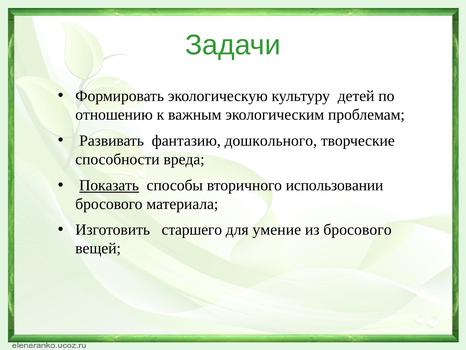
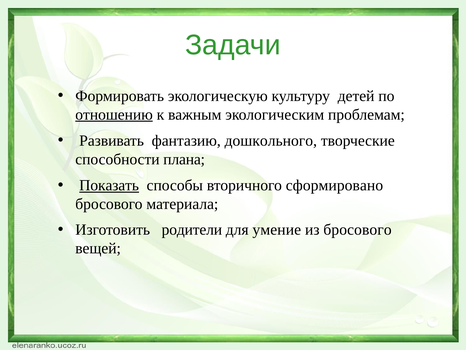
отношению underline: none -> present
вреда: вреда -> плана
использовании: использовании -> сформировано
старшего: старшего -> родители
